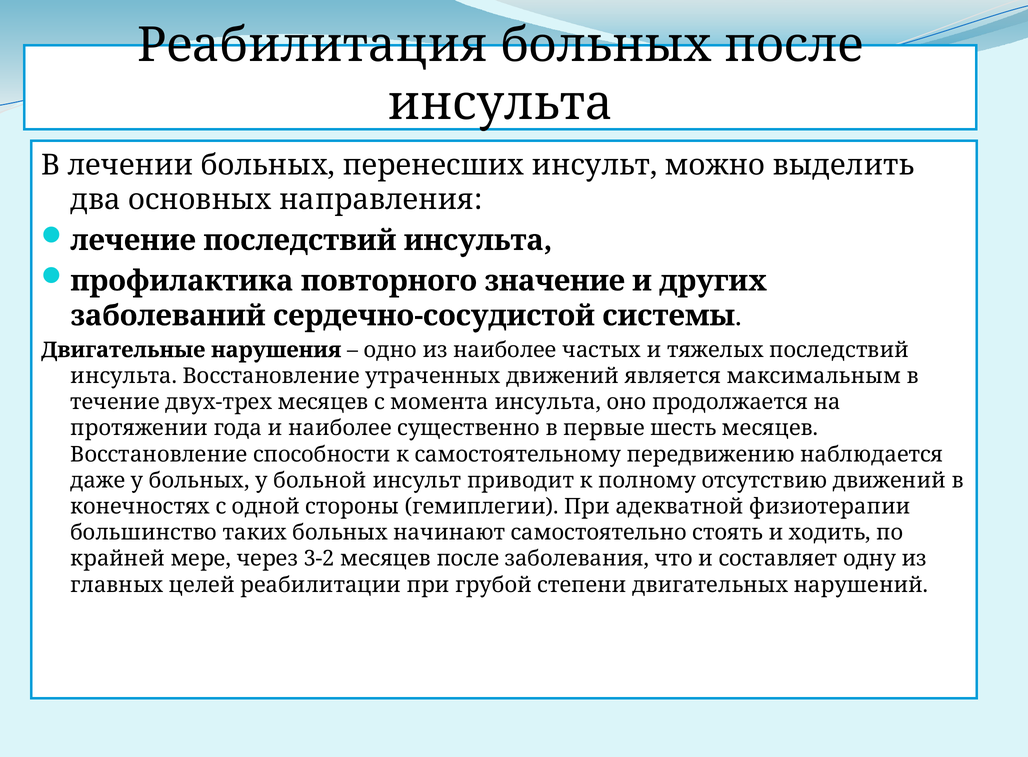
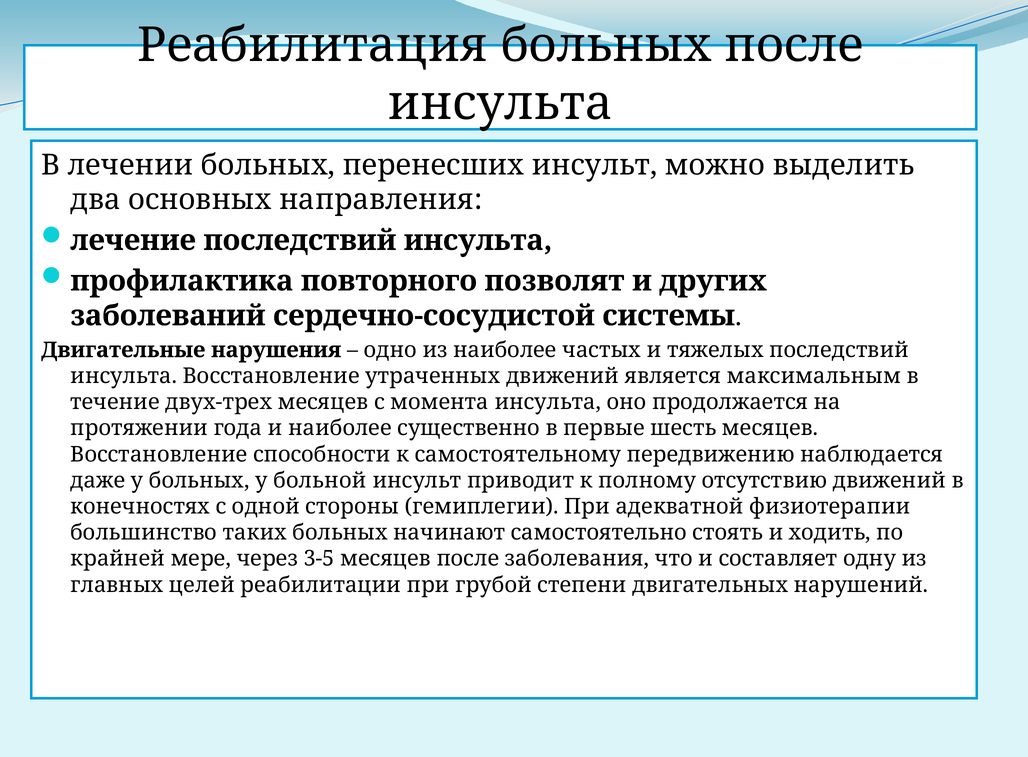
значение: значение -> позволят
3-2: 3-2 -> 3-5
